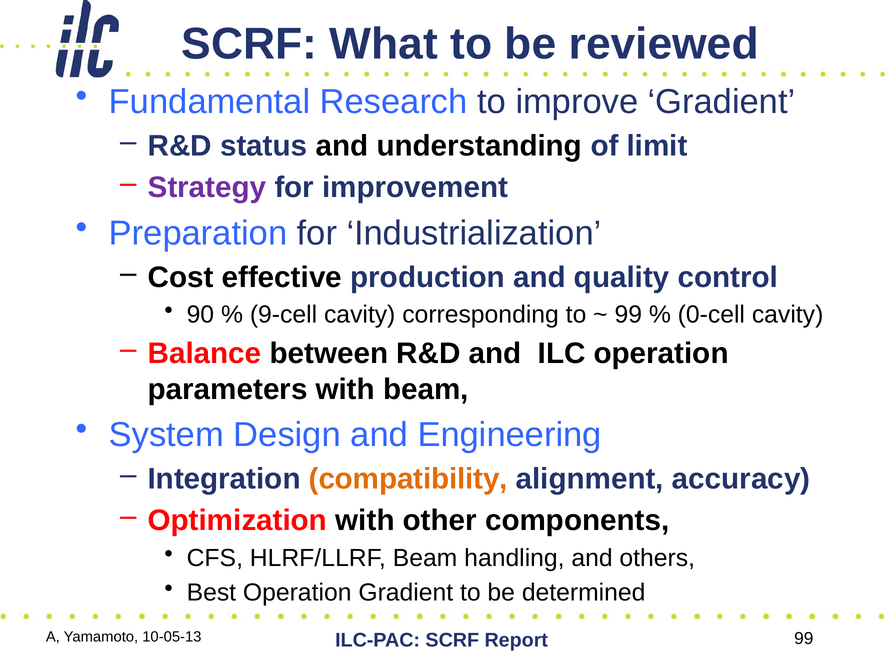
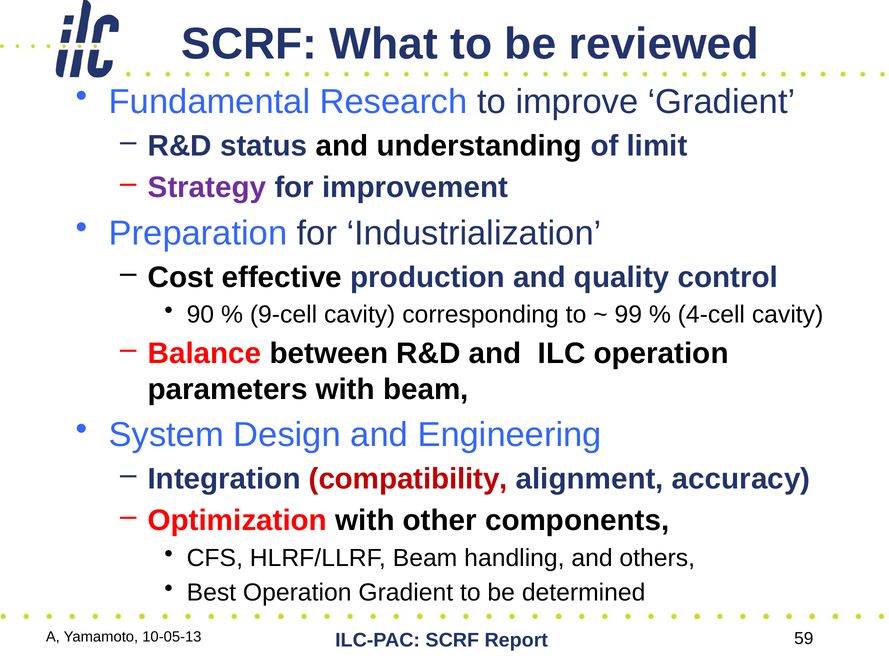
0-cell: 0-cell -> 4-cell
compatibility colour: orange -> red
Report 99: 99 -> 59
